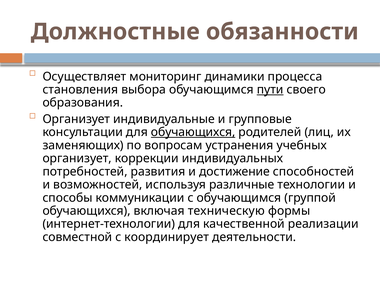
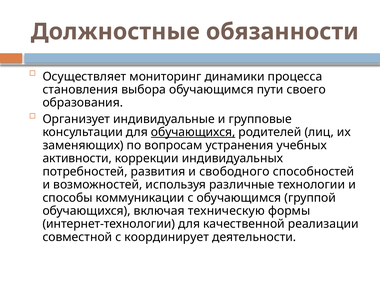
пути underline: present -> none
организует at (77, 158): организует -> активности
достижение: достижение -> свободного
